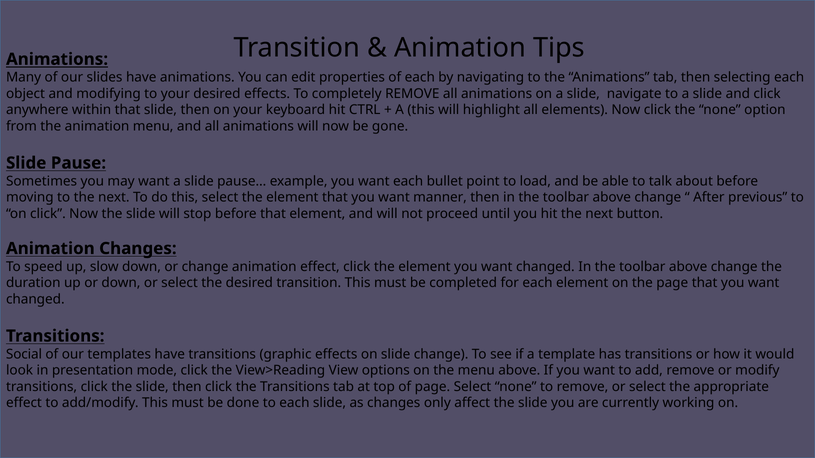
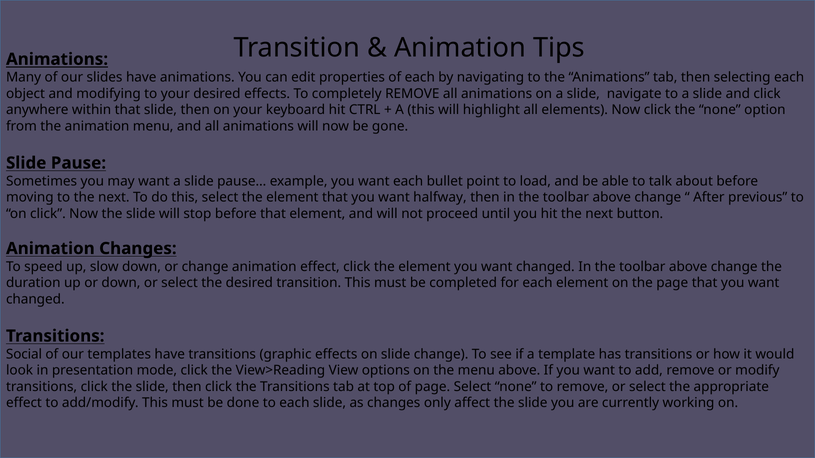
manner: manner -> halfway
